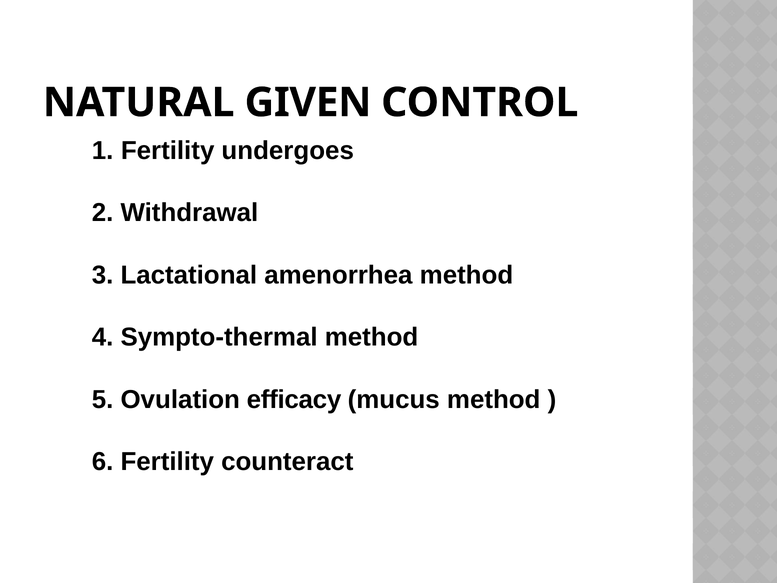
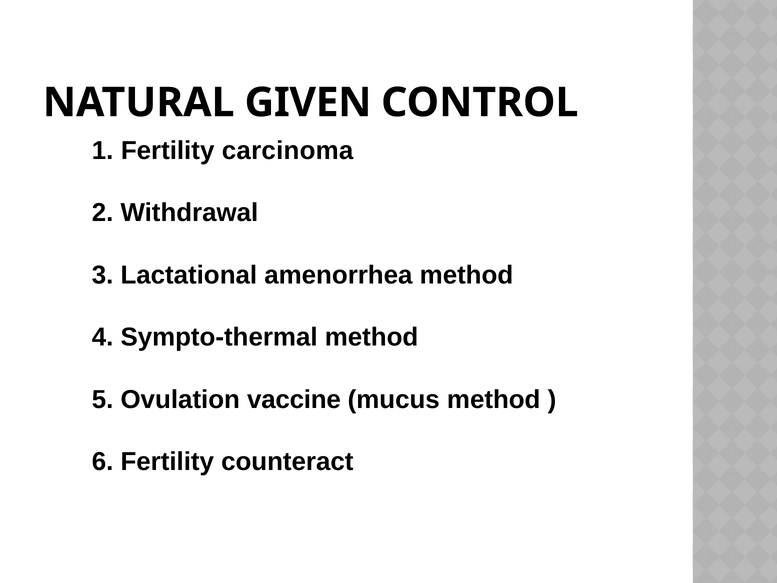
undergoes: undergoes -> carcinoma
efficacy: efficacy -> vaccine
